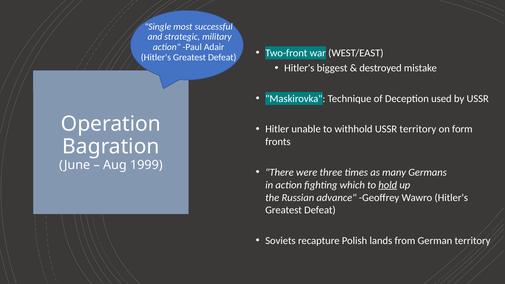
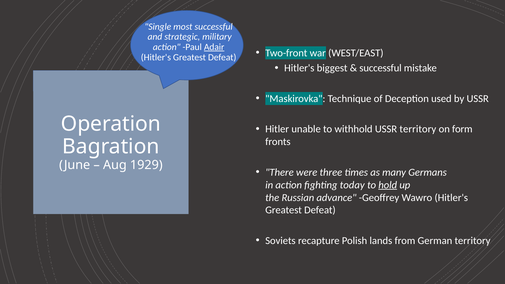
Adair underline: none -> present
destroyed at (381, 68): destroyed -> successful
1999: 1999 -> 1929
which: which -> today
